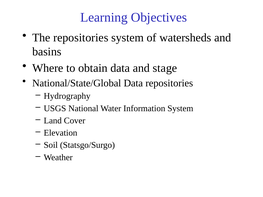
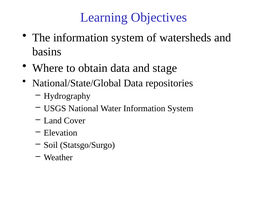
The repositories: repositories -> information
